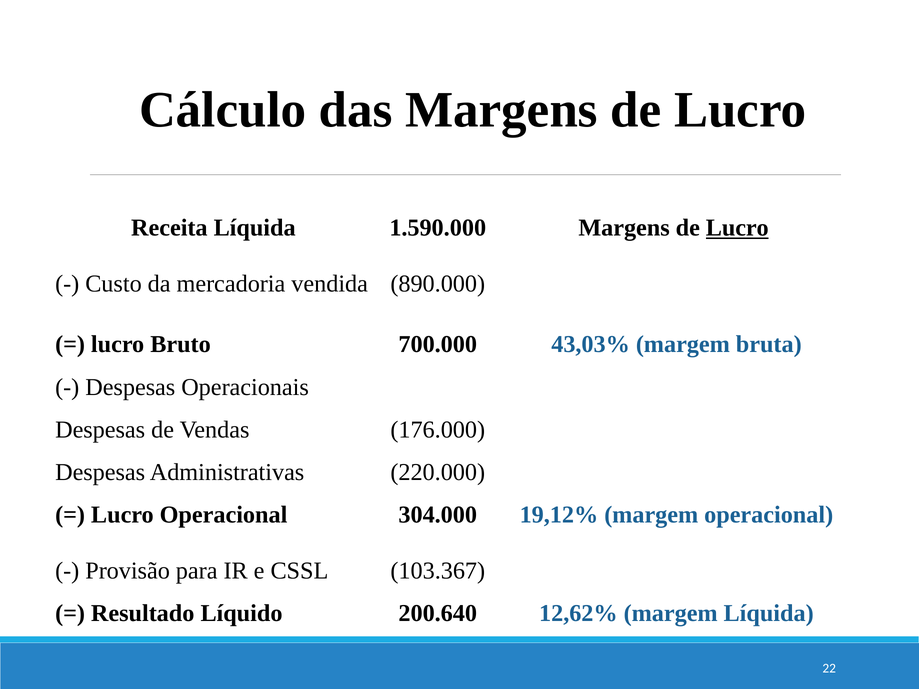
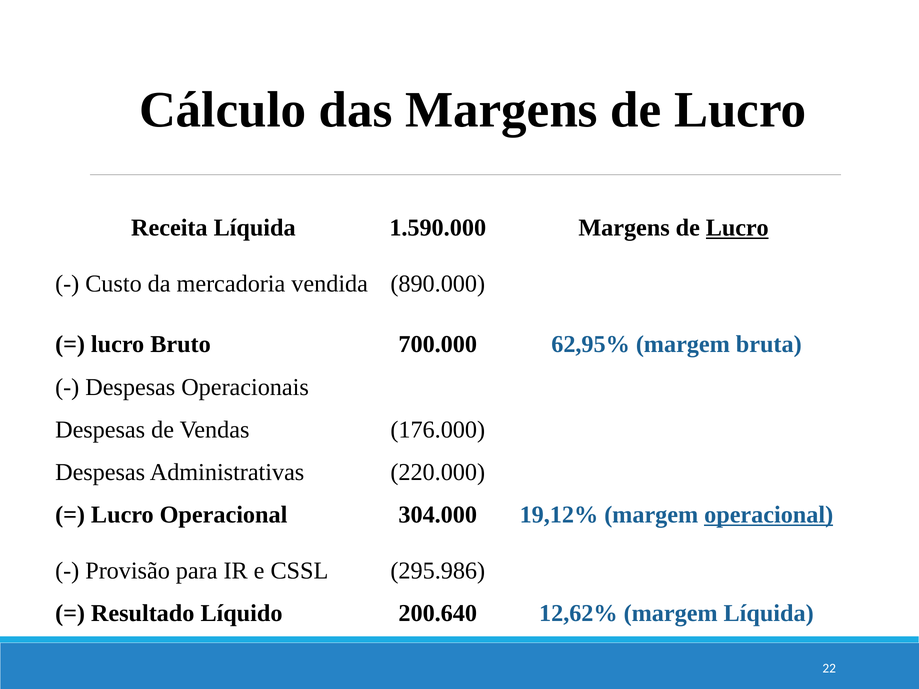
43,03%: 43,03% -> 62,95%
operacional at (769, 515) underline: none -> present
103.367: 103.367 -> 295.986
